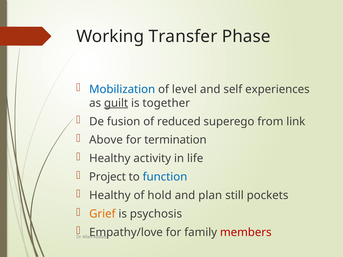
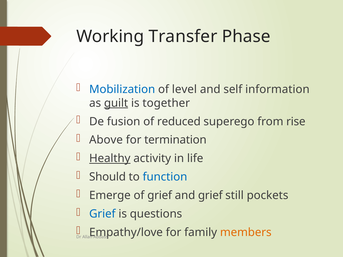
experiences: experiences -> information
link: link -> rise
Healthy at (110, 159) underline: none -> present
Project: Project -> Should
Healthy at (110, 196): Healthy -> Emerge
of hold: hold -> grief
and plan: plan -> grief
Grief at (102, 214) colour: orange -> blue
psychosis: psychosis -> questions
members colour: red -> orange
